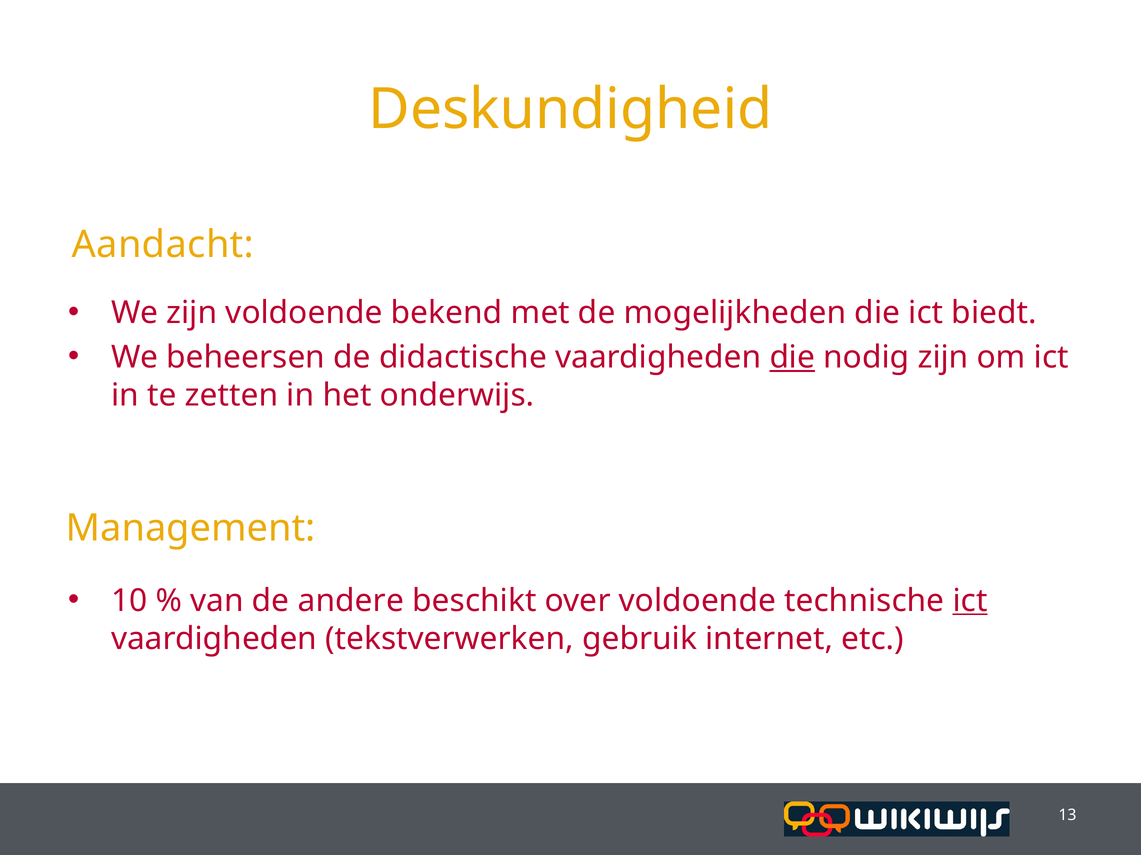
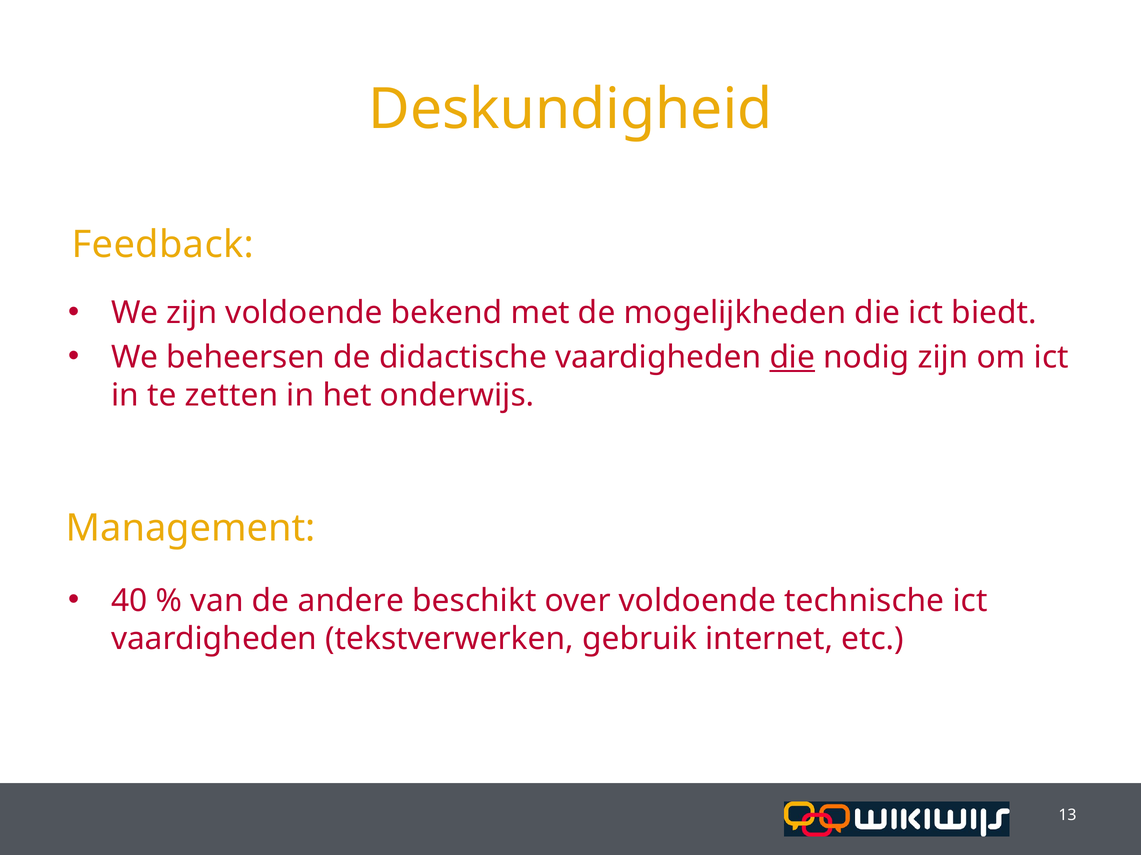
Aandacht: Aandacht -> Feedback
10: 10 -> 40
ict at (970, 601) underline: present -> none
